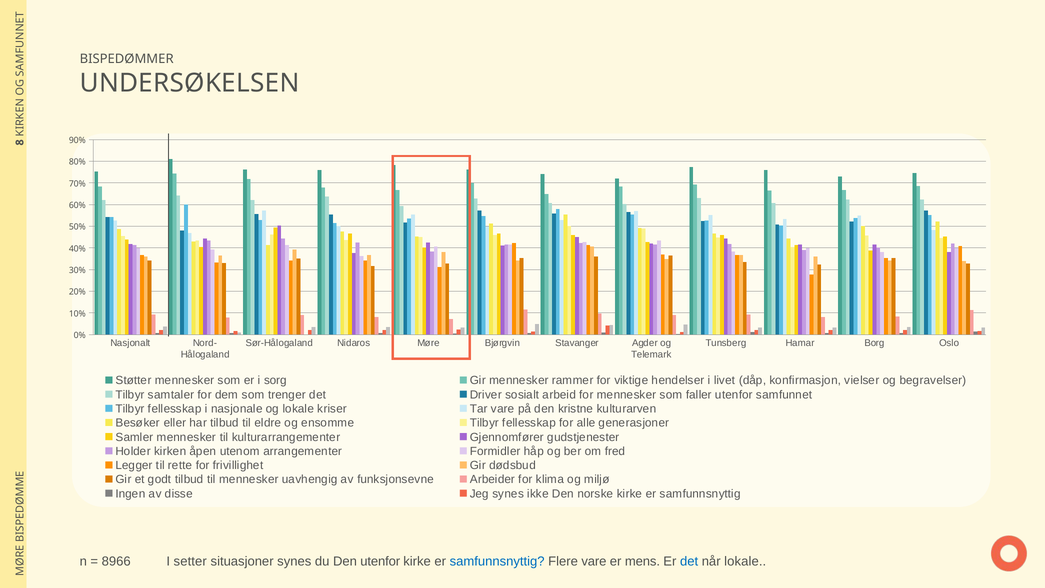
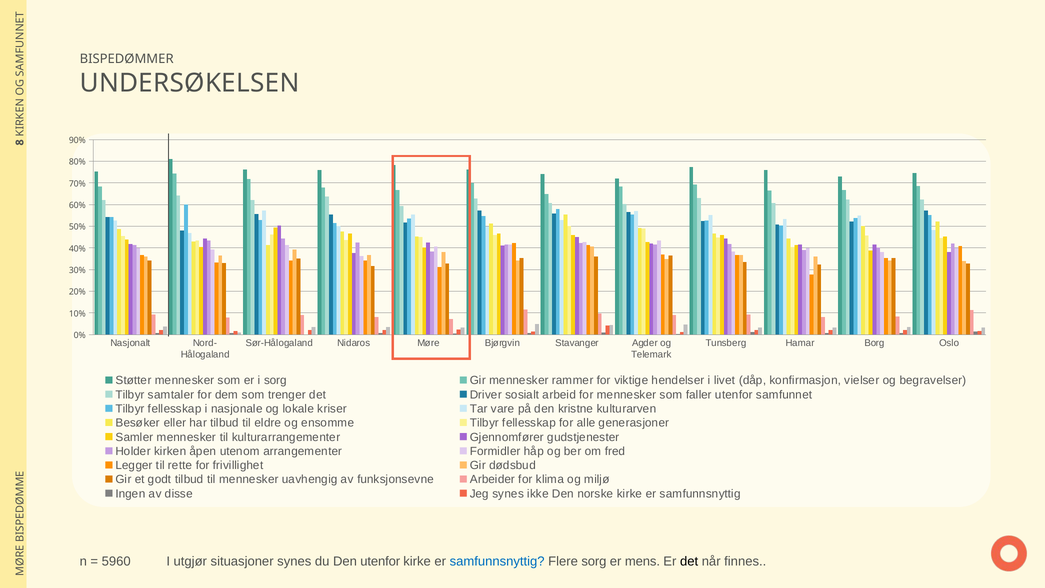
8966: 8966 -> 5960
setter: setter -> utgjør
Flere vare: vare -> sorg
det at (689, 561) colour: blue -> black
når lokale: lokale -> finnes
